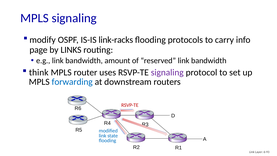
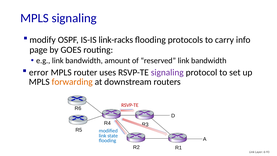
LINKS: LINKS -> GOES
think: think -> error
forwarding colour: blue -> orange
